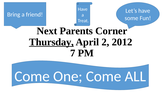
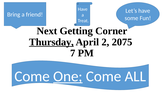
Parents: Parents -> Getting
2012: 2012 -> 2075
One underline: none -> present
